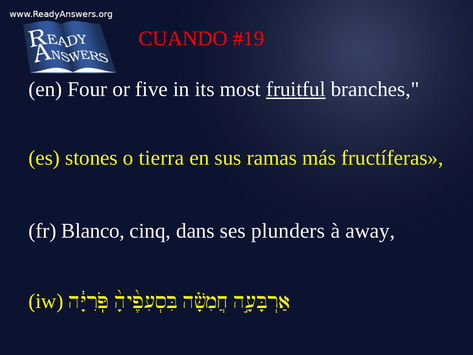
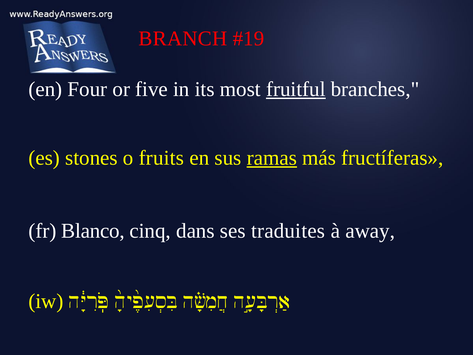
CUANDO: CUANDO -> BRANCH
tierra: tierra -> fruits
ramas underline: none -> present
plunders: plunders -> traduites
